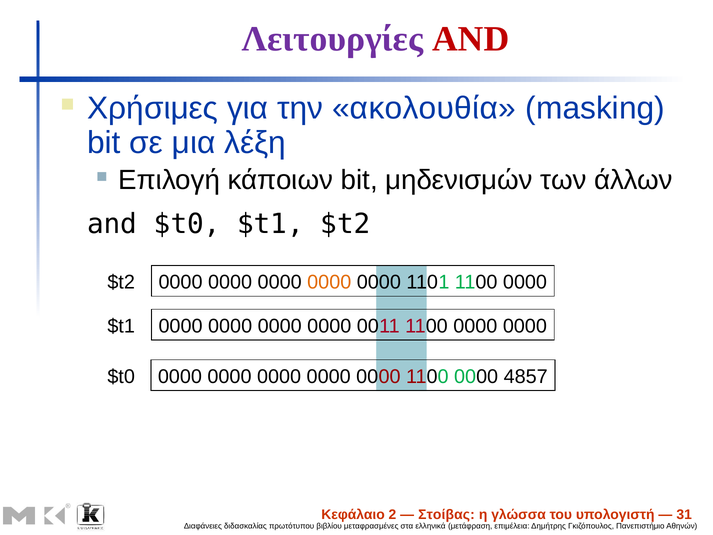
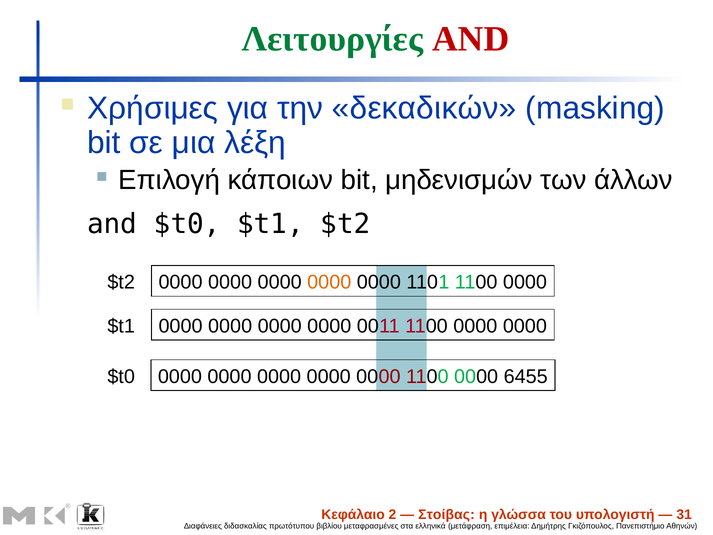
Λειτουργίες colour: purple -> green
ακολουθία: ακολουθία -> δεκαδικών
4857: 4857 -> 6455
